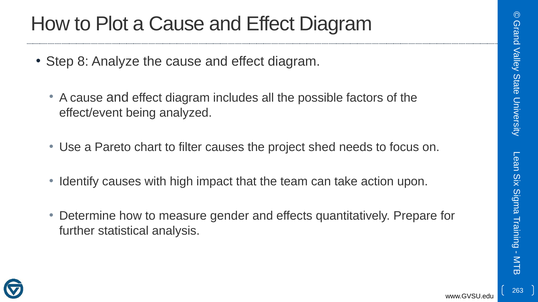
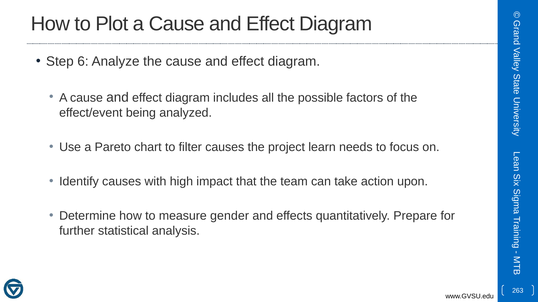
8: 8 -> 6
shed: shed -> learn
